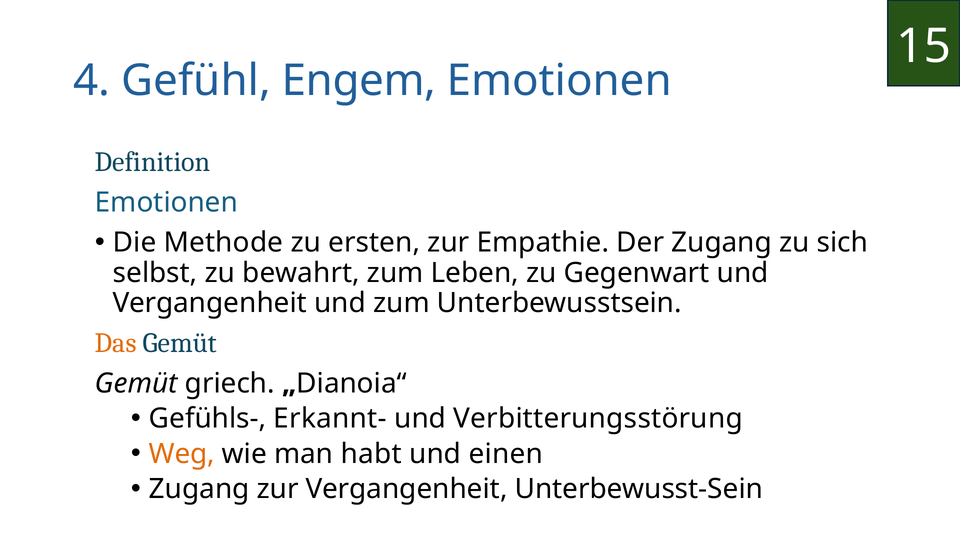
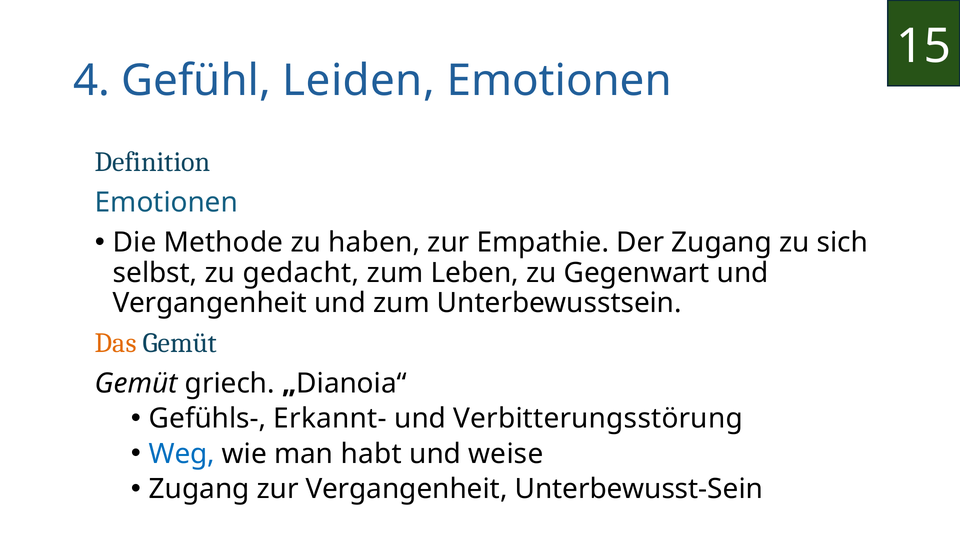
Engem: Engem -> Leiden
ersten: ersten -> haben
bewahrt: bewahrt -> gedacht
Weg colour: orange -> blue
einen: einen -> weise
